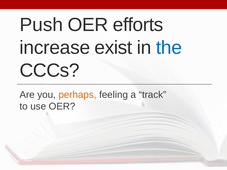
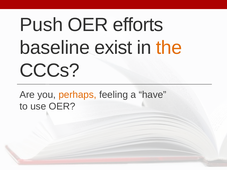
increase: increase -> baseline
the colour: blue -> orange
track: track -> have
